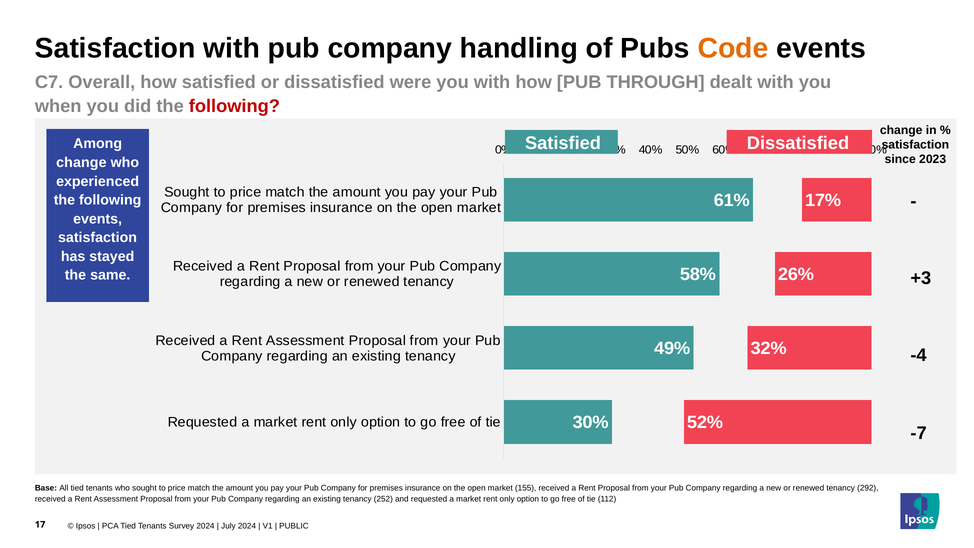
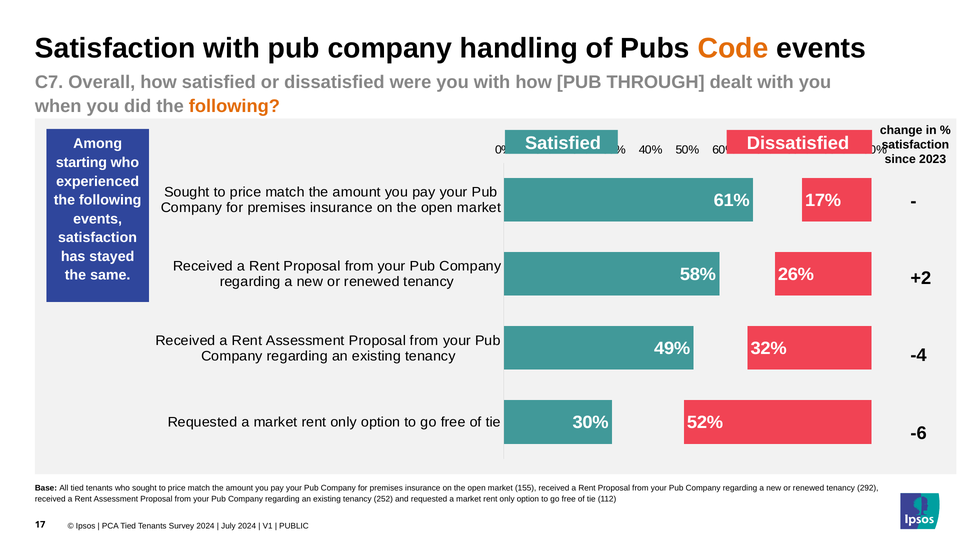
following at (234, 106) colour: red -> orange
change at (81, 163): change -> starting
+3: +3 -> +2
-7: -7 -> -6
